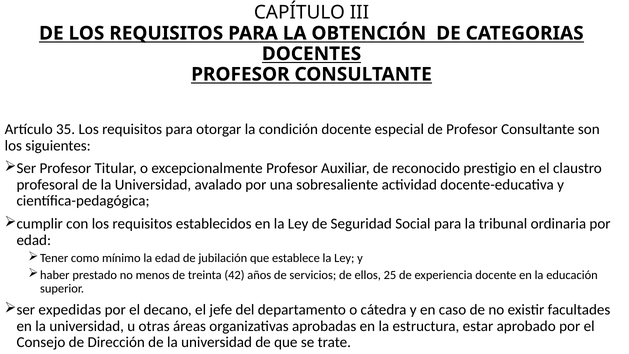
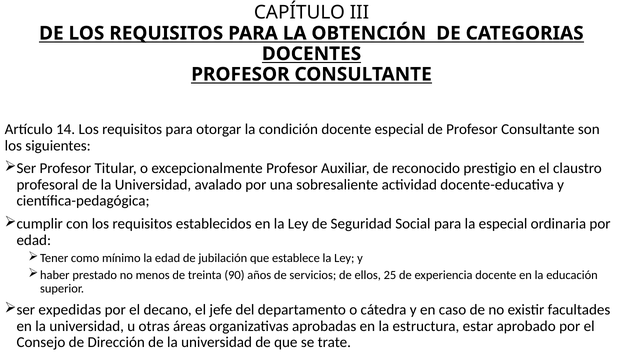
35: 35 -> 14
la tribunal: tribunal -> especial
42: 42 -> 90
